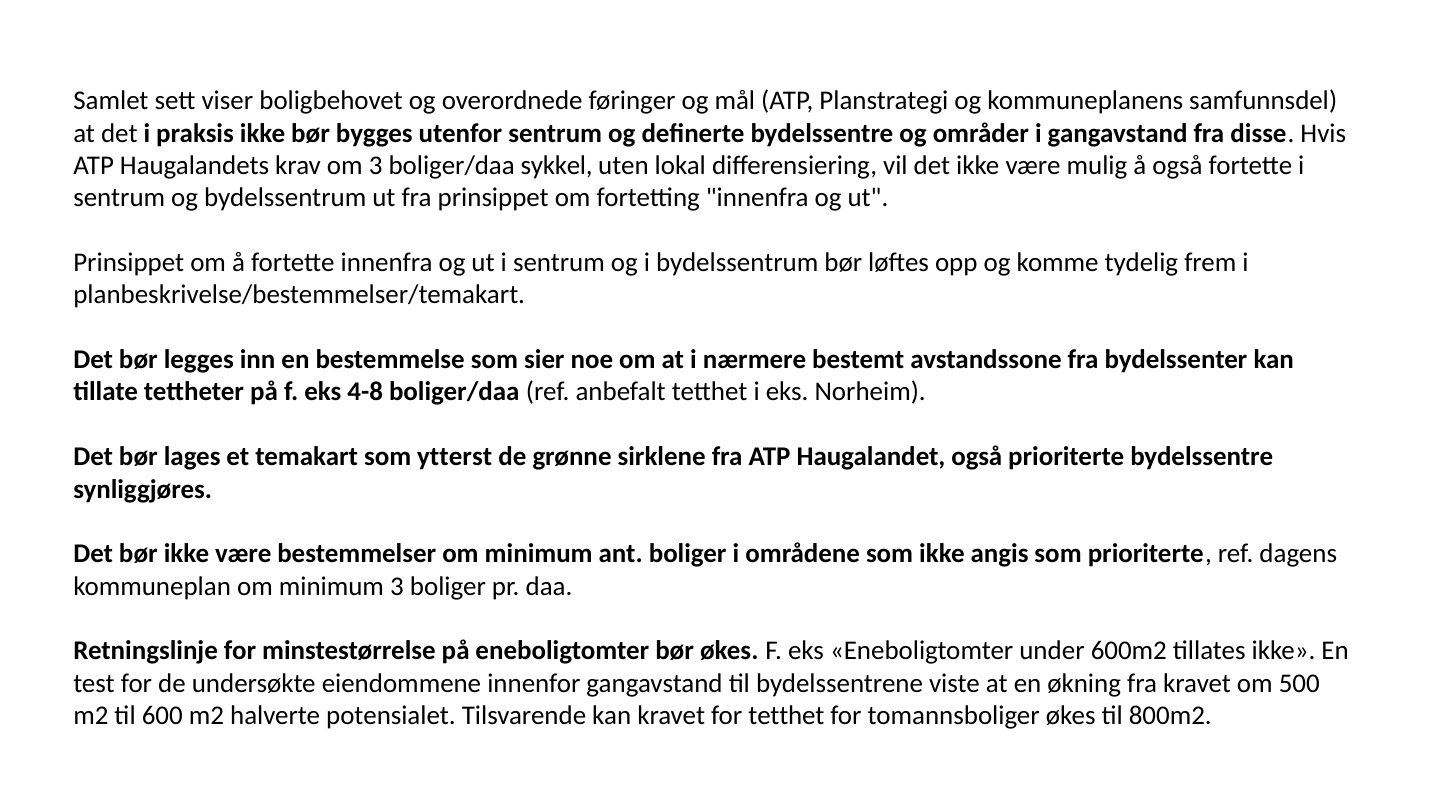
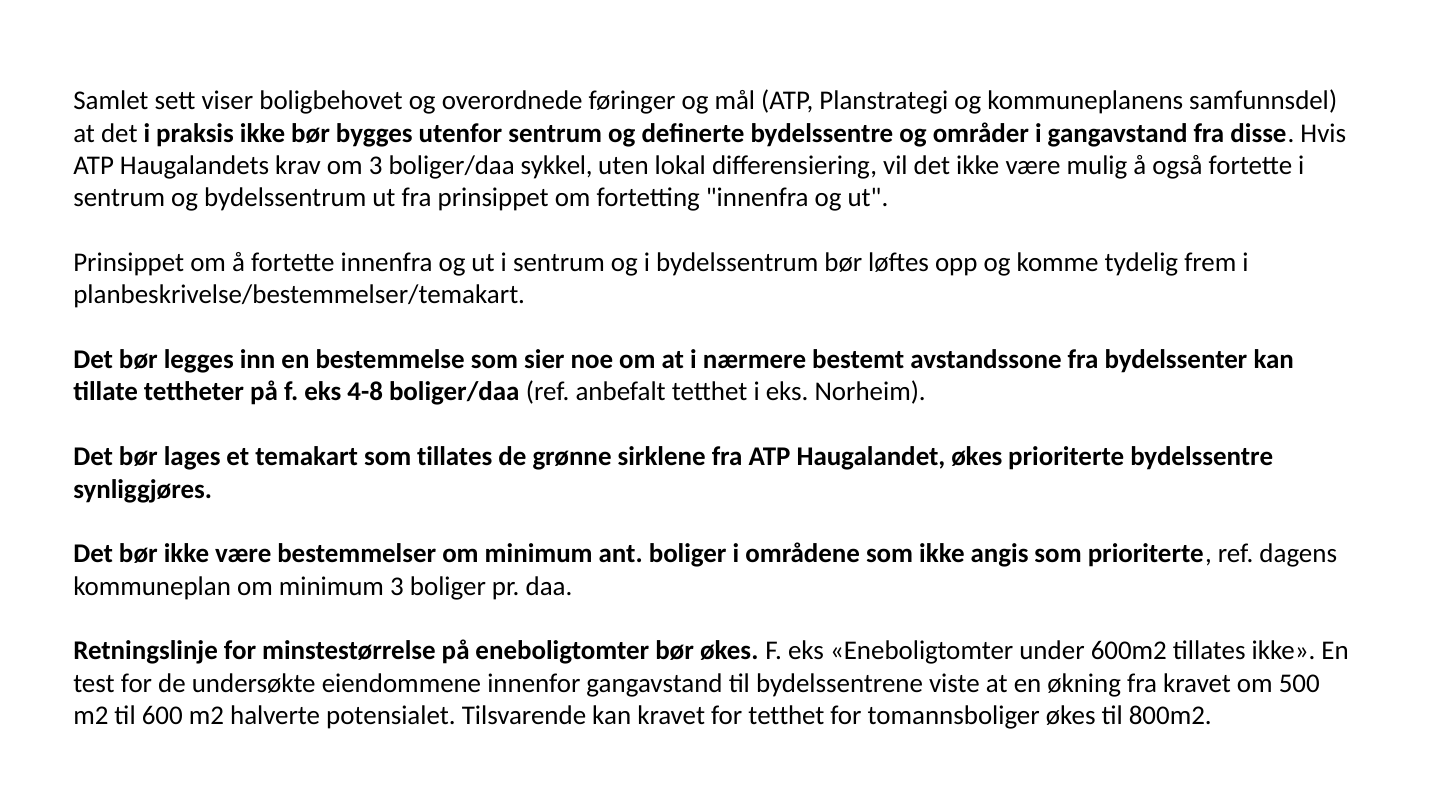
som ytterst: ytterst -> tillates
Haugalandet også: også -> økes
